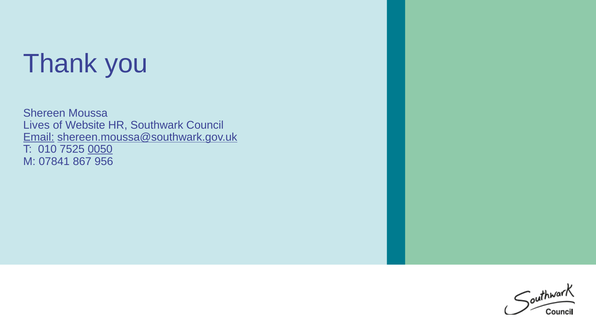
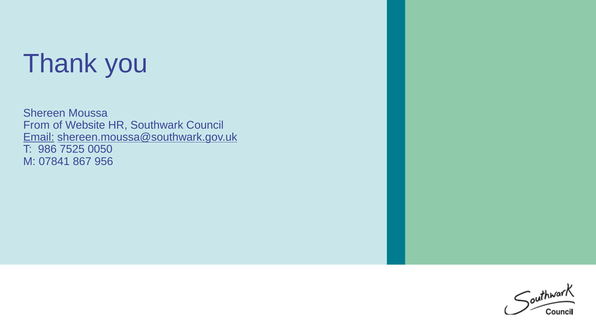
Lives: Lives -> From
010: 010 -> 986
0050 underline: present -> none
